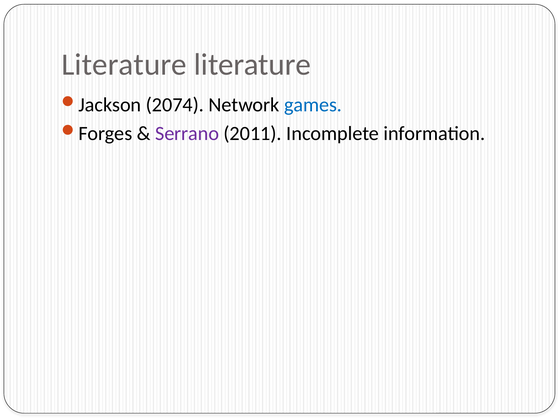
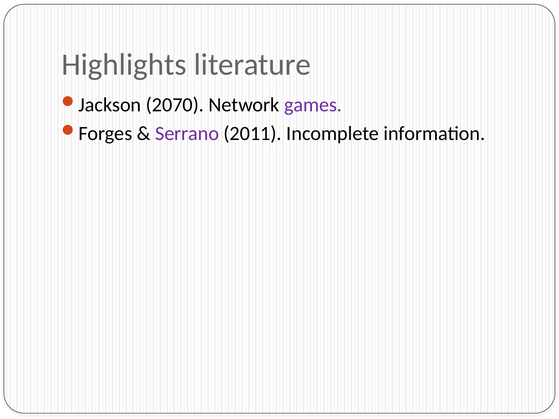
Literature at (124, 65): Literature -> Highlights
2074: 2074 -> 2070
games colour: blue -> purple
